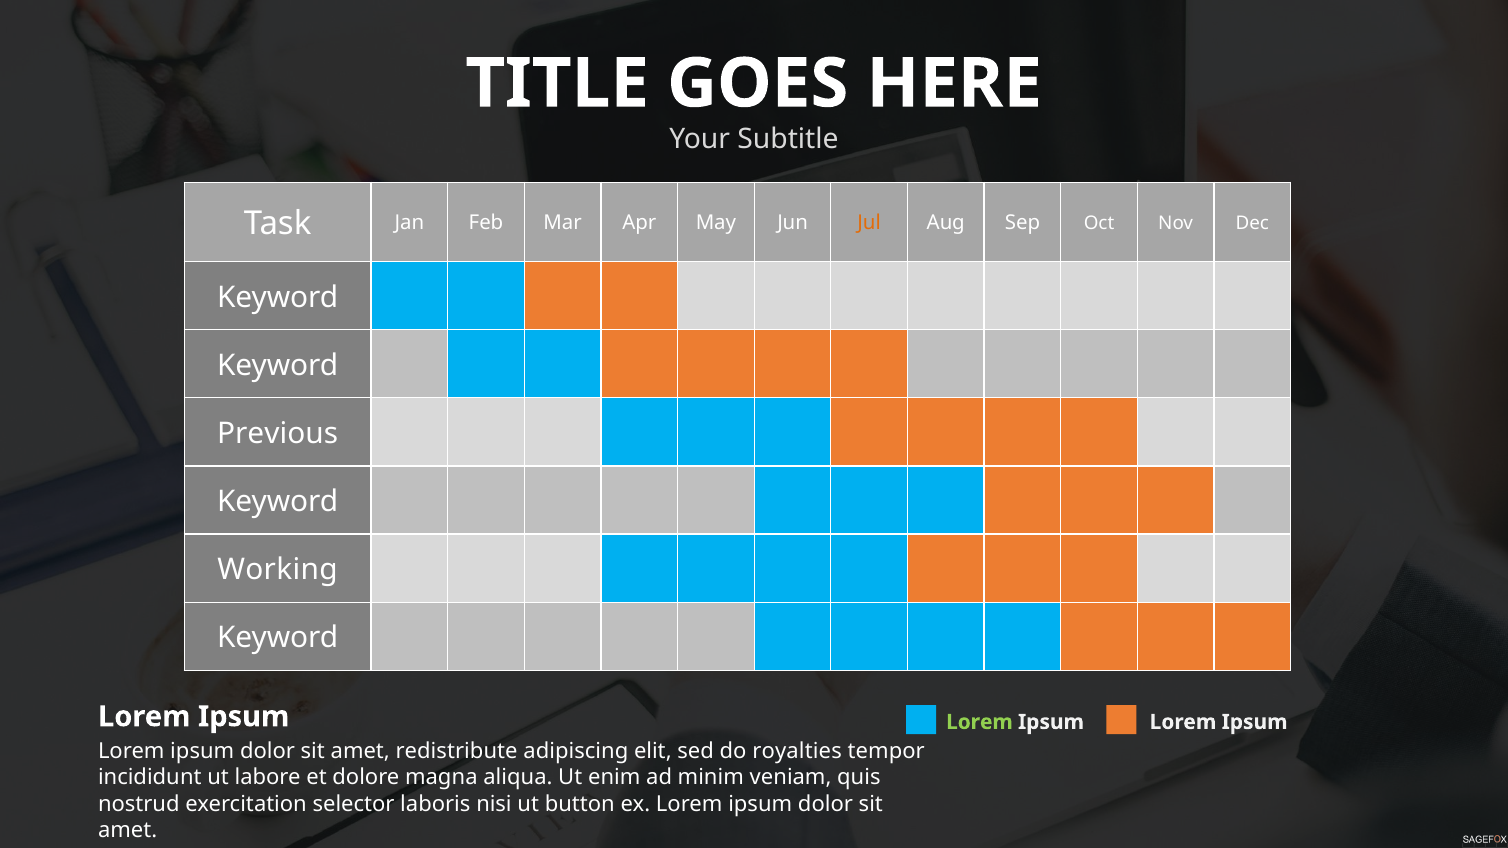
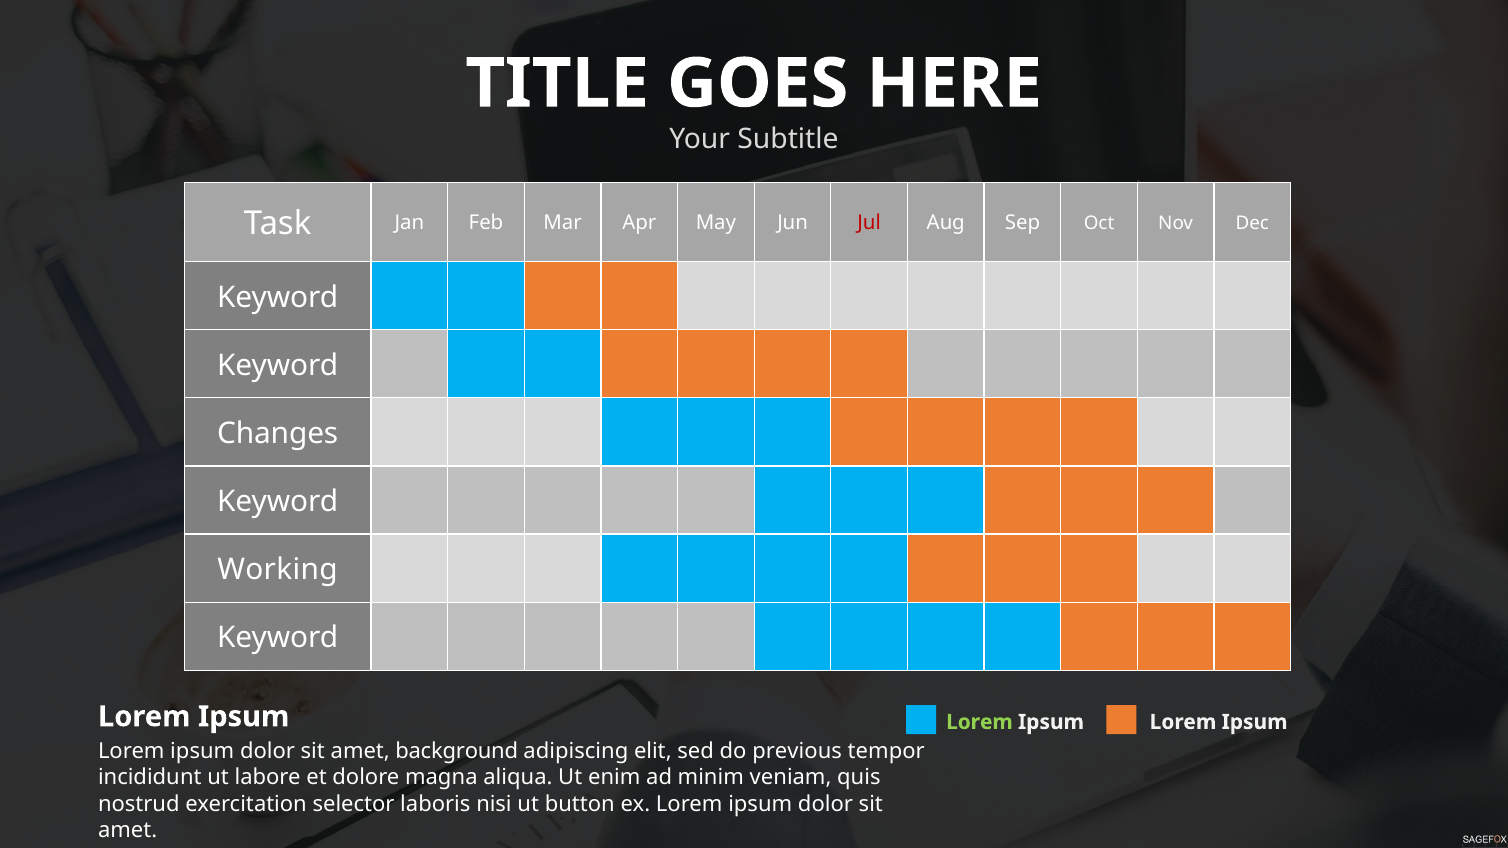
Jul colour: orange -> red
Previous: Previous -> Changes
redistribute: redistribute -> background
royalties: royalties -> previous
